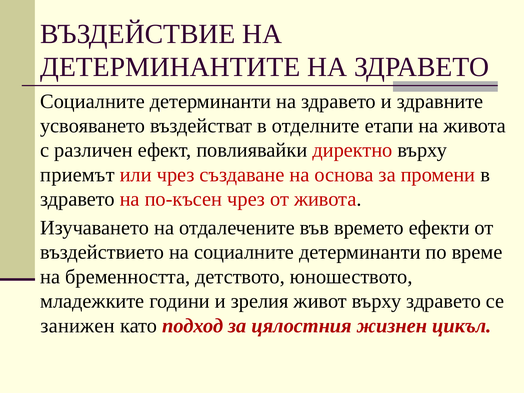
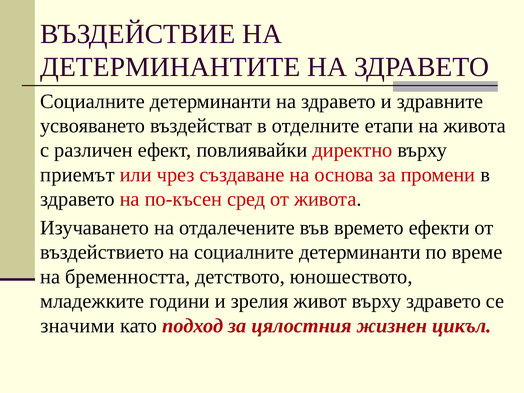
по-късен чрез: чрез -> сред
занижен: занижен -> значими
